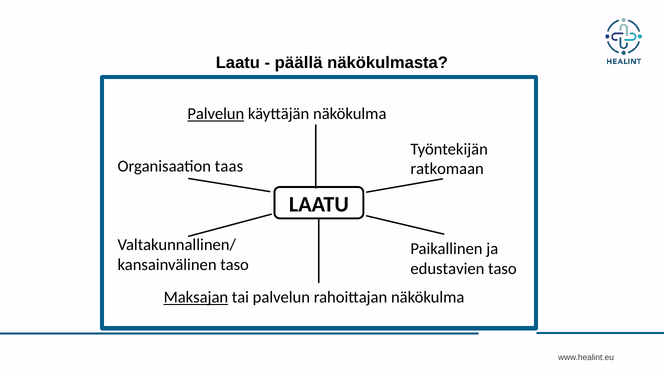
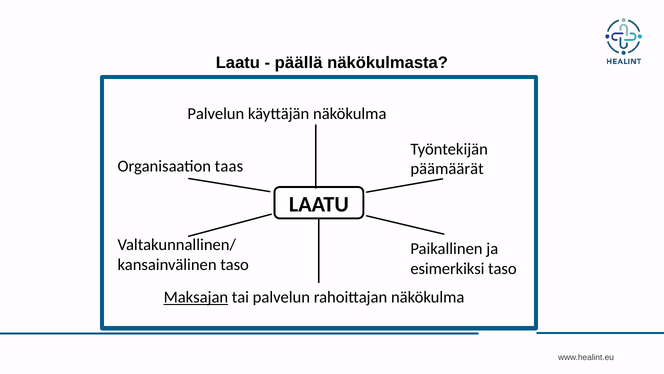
Palvelun at (216, 114) underline: present -> none
ratkomaan: ratkomaan -> päämäärät
edustavien: edustavien -> esimerkiksi
